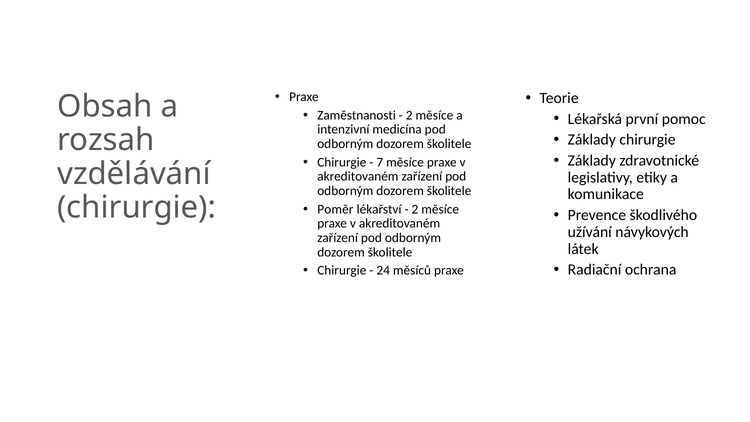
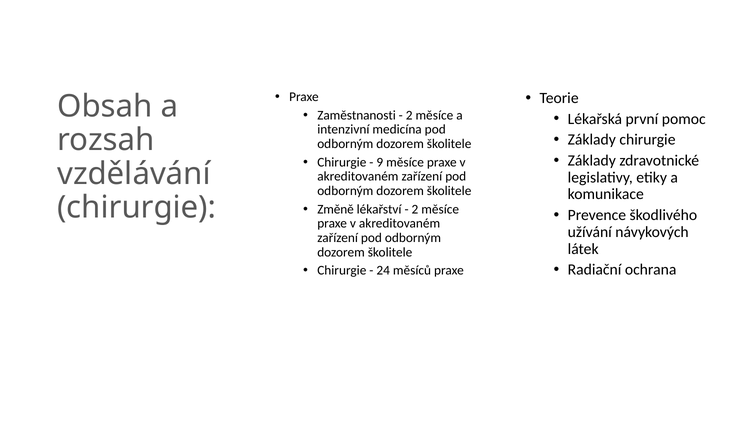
7: 7 -> 9
Poměr: Poměr -> Změně
